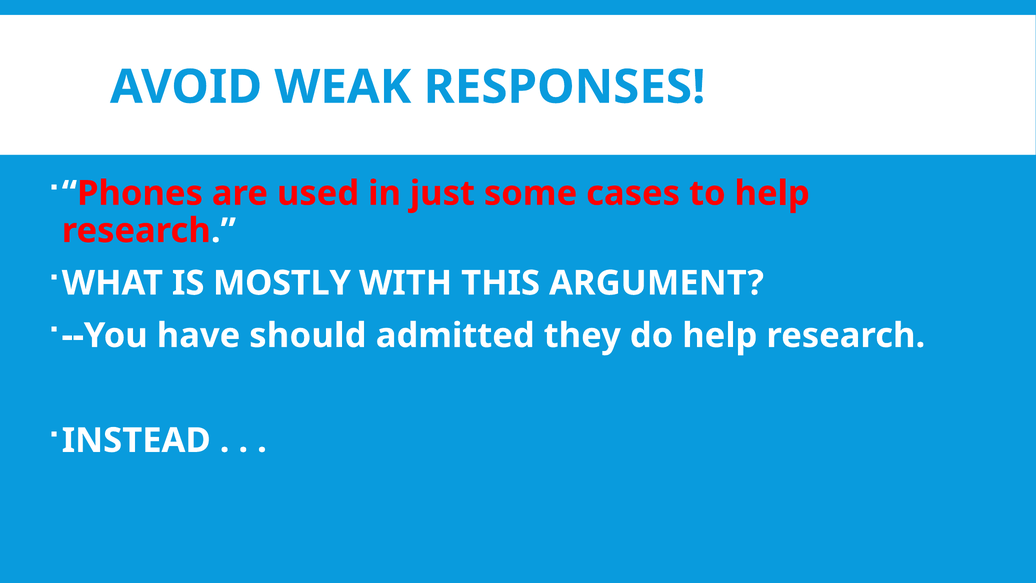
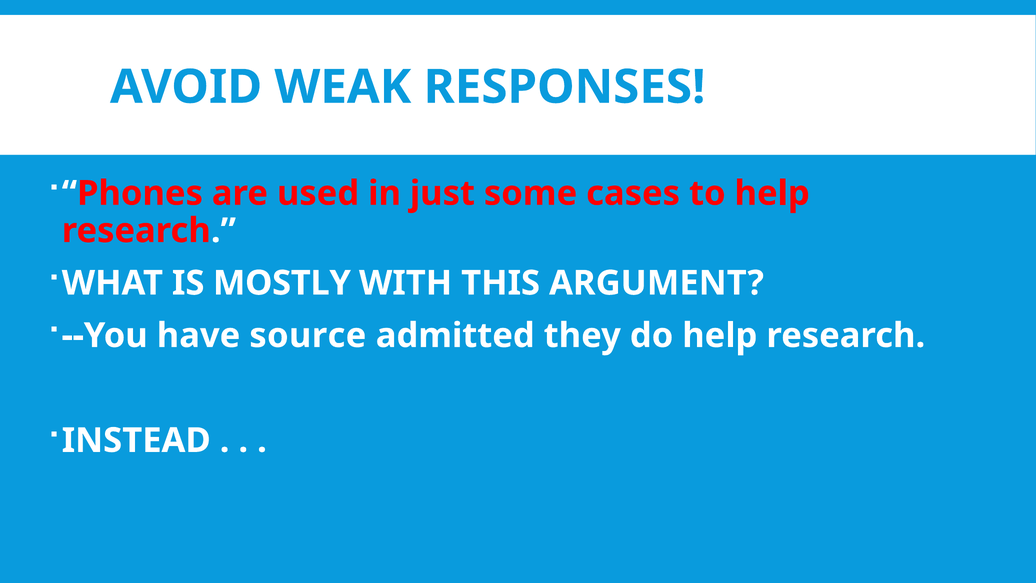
should: should -> source
